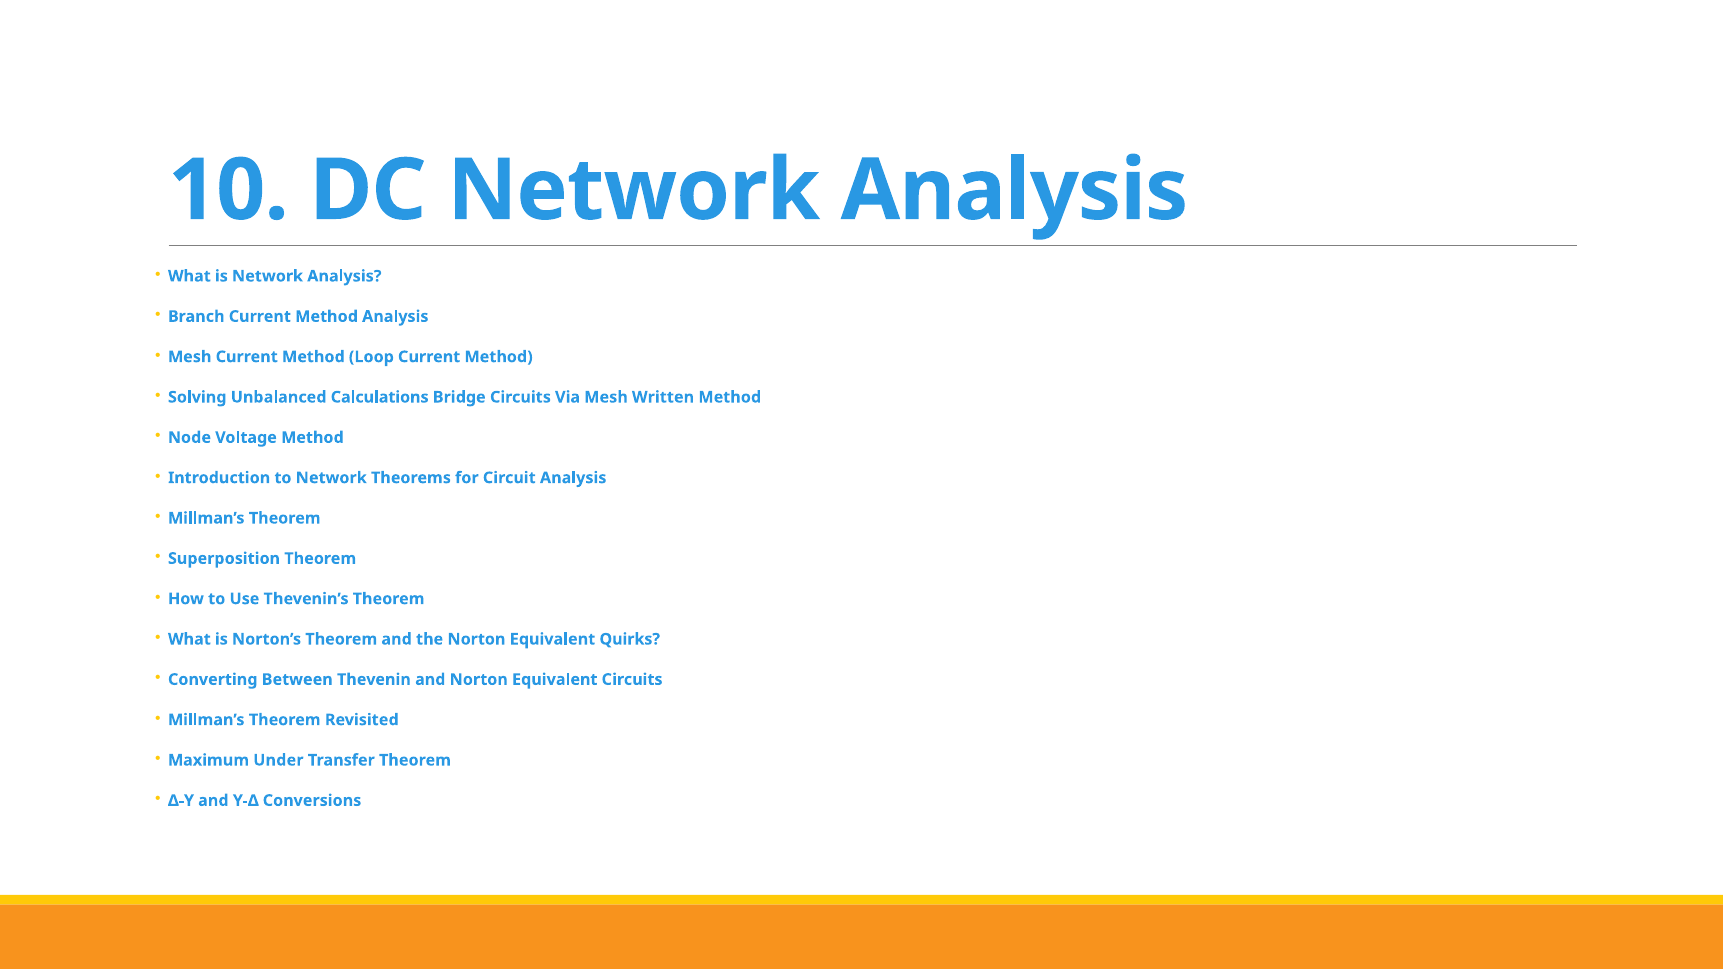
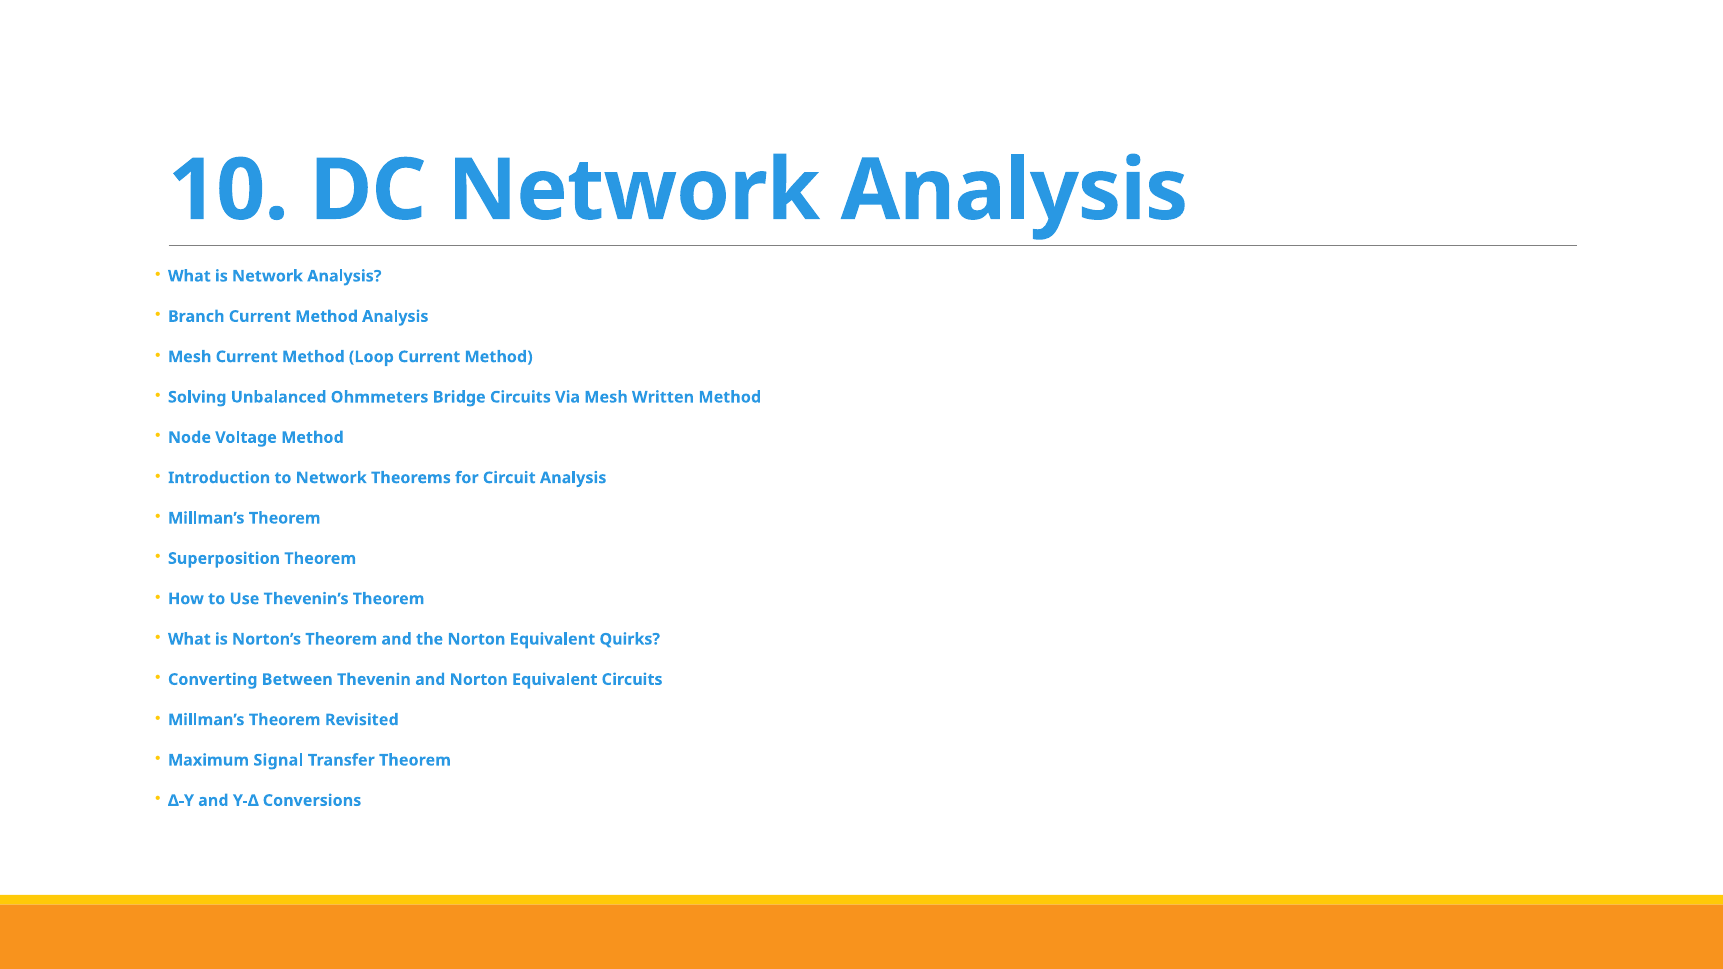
Calculations: Calculations -> Ohmmeters
Under: Under -> Signal
